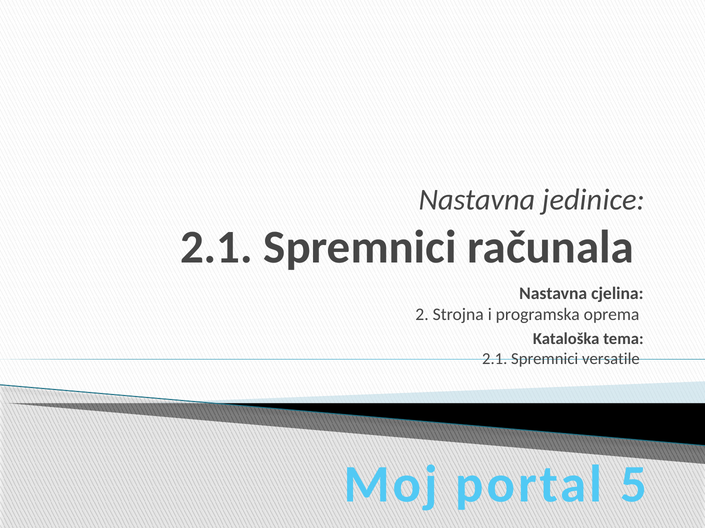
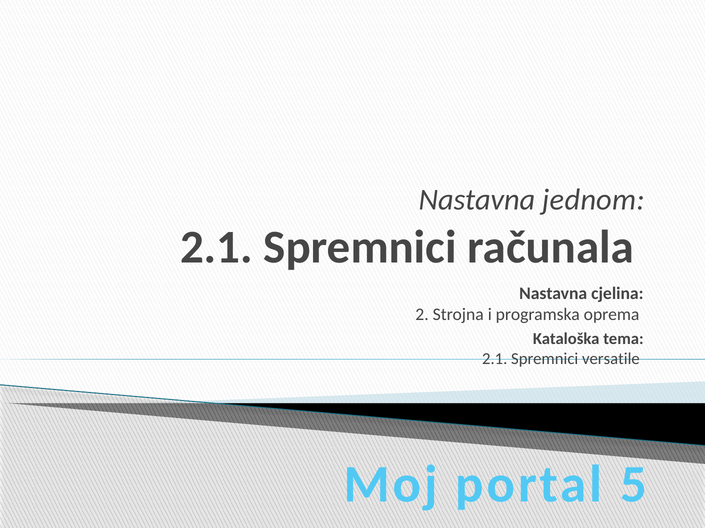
jedinice: jedinice -> jednom
